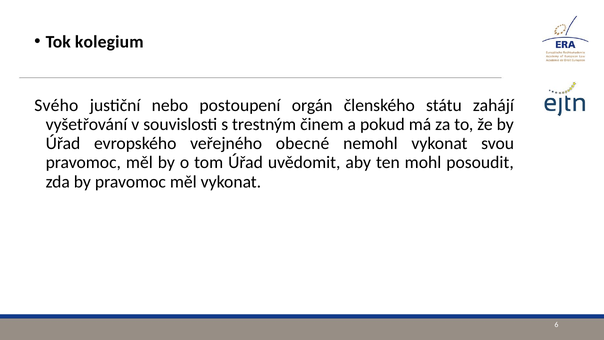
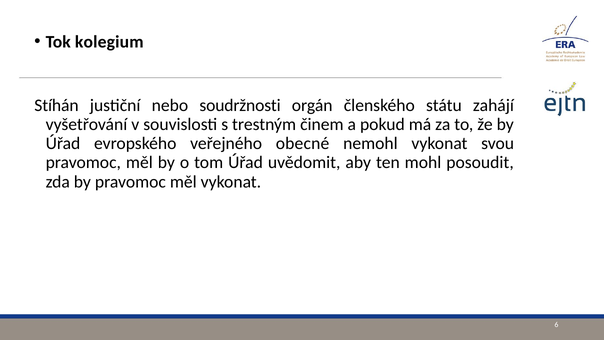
Svého: Svého -> Stíhán
postoupení: postoupení -> soudržnosti
